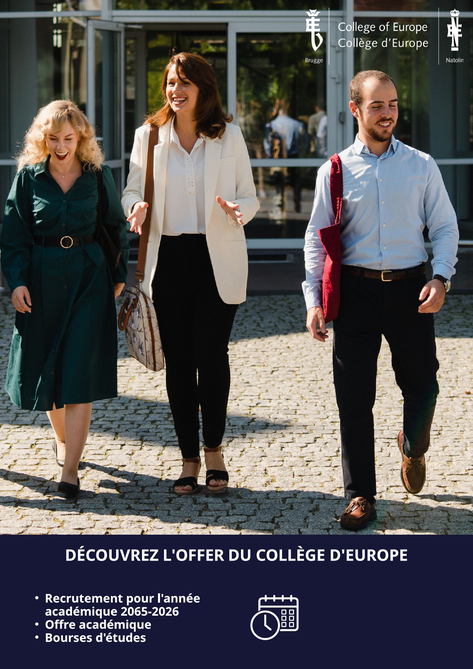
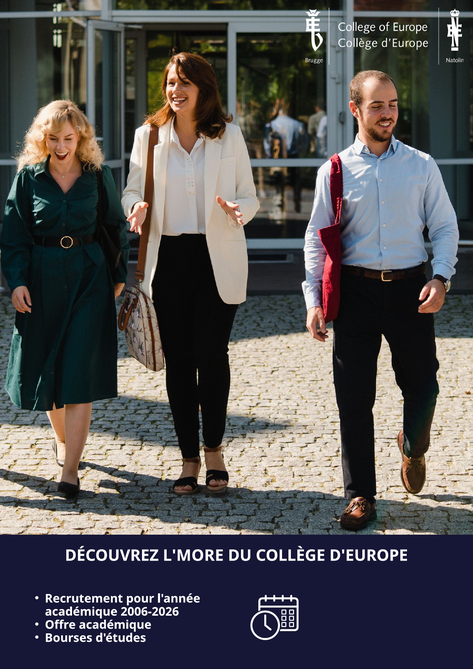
L'OFFER: L'OFFER -> L'MORE
2065-2026: 2065-2026 -> 2006-2026
